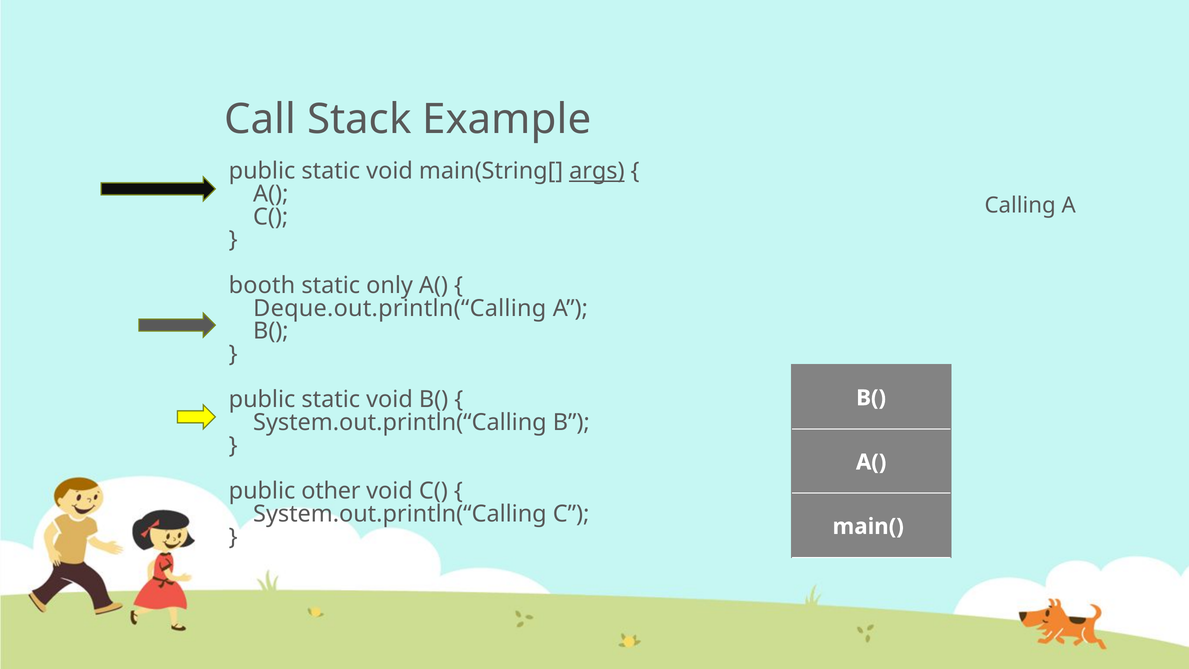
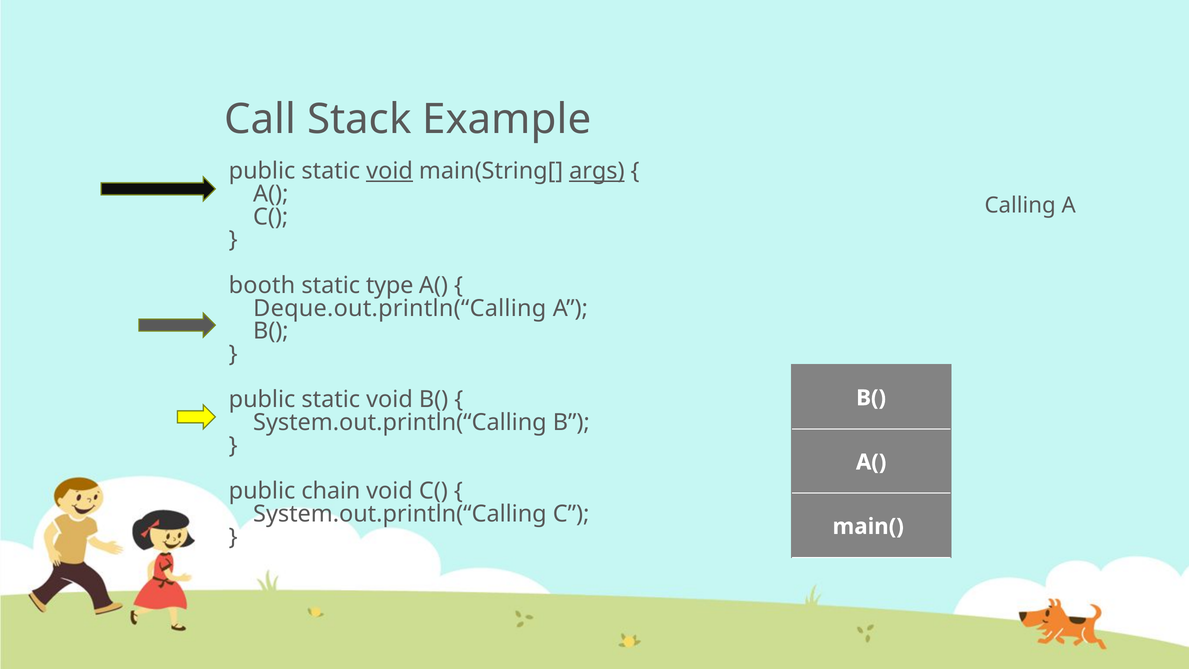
void at (390, 171) underline: none -> present
only: only -> type
other: other -> chain
